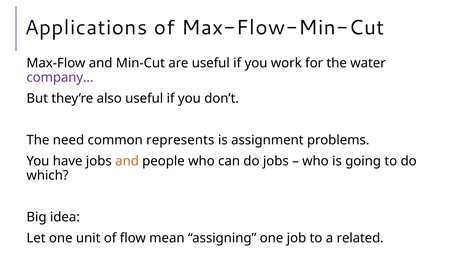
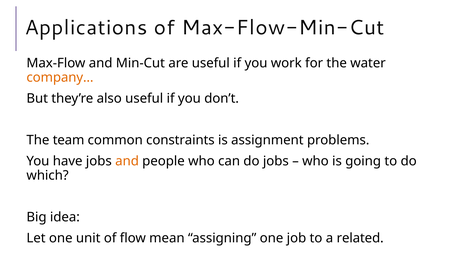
company… colour: purple -> orange
need: need -> team
represents: represents -> constraints
